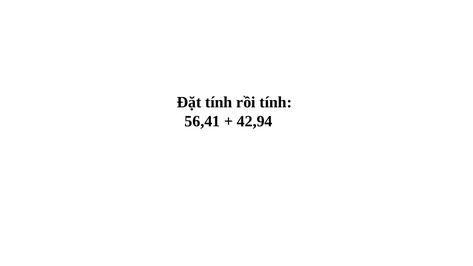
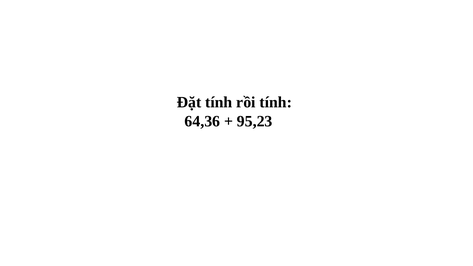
56,41: 56,41 -> 64,36
42,94: 42,94 -> 95,23
